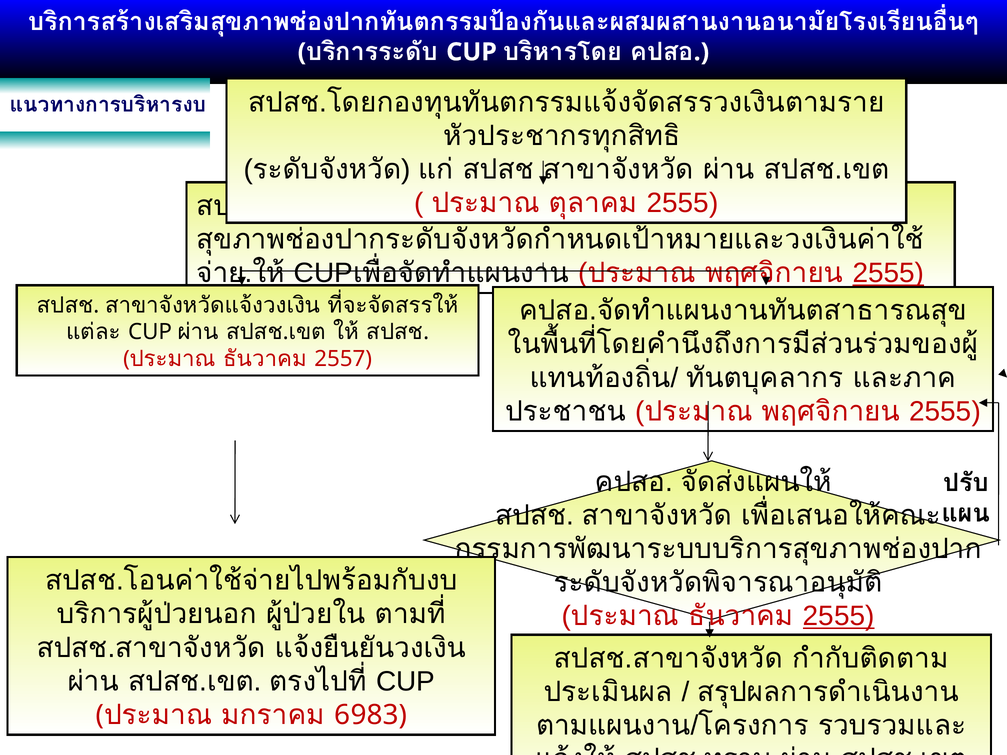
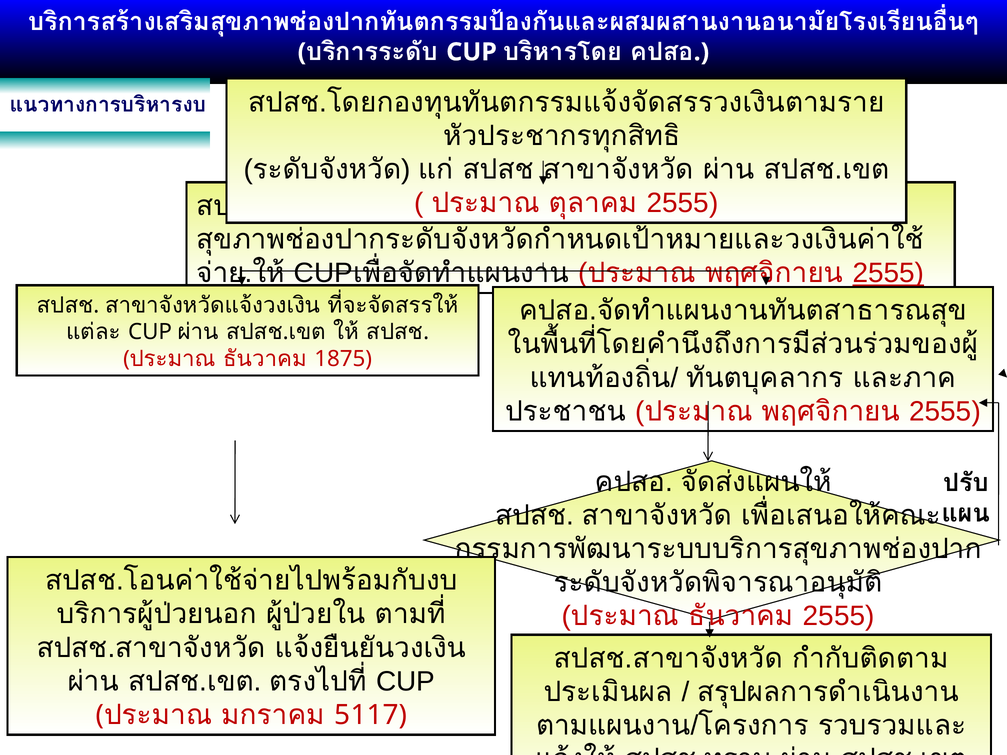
2557: 2557 -> 1875
2555 at (839, 616) underline: present -> none
6983: 6983 -> 5117
